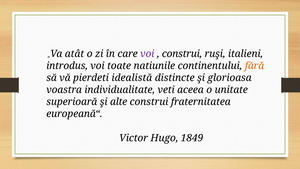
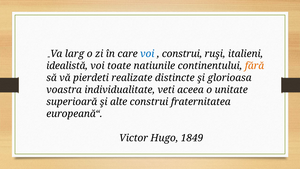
atât: atât -> larg
voi at (147, 54) colour: purple -> blue
introdus: introdus -> idealistă
idealistă: idealistă -> realizate
